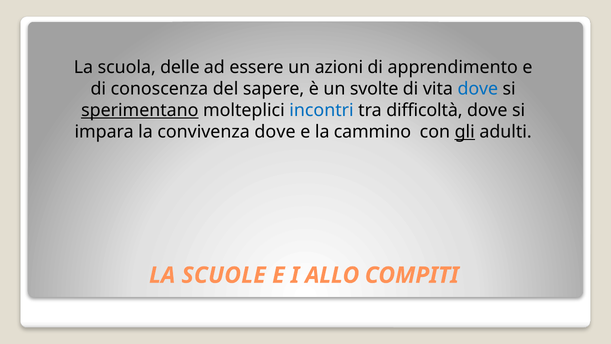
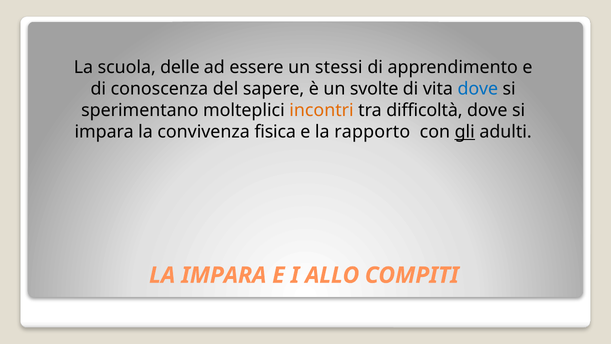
azioni: azioni -> stessi
sperimentano underline: present -> none
incontri colour: blue -> orange
convivenza dove: dove -> fisica
cammino: cammino -> rapporto
LA SCUOLE: SCUOLE -> IMPARA
